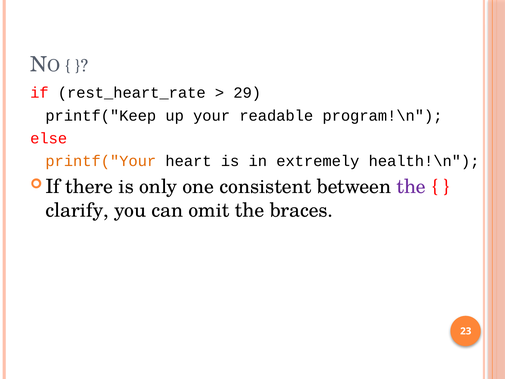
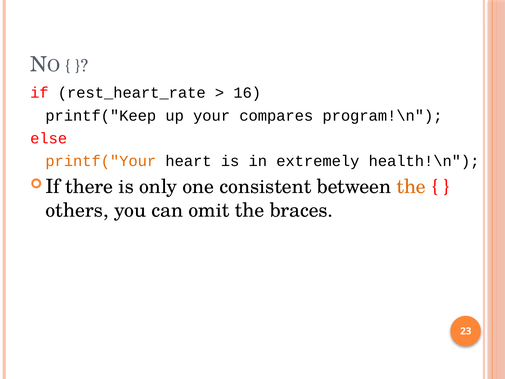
29: 29 -> 16
readable: readable -> compares
the at (411, 187) colour: purple -> orange
clarify: clarify -> others
